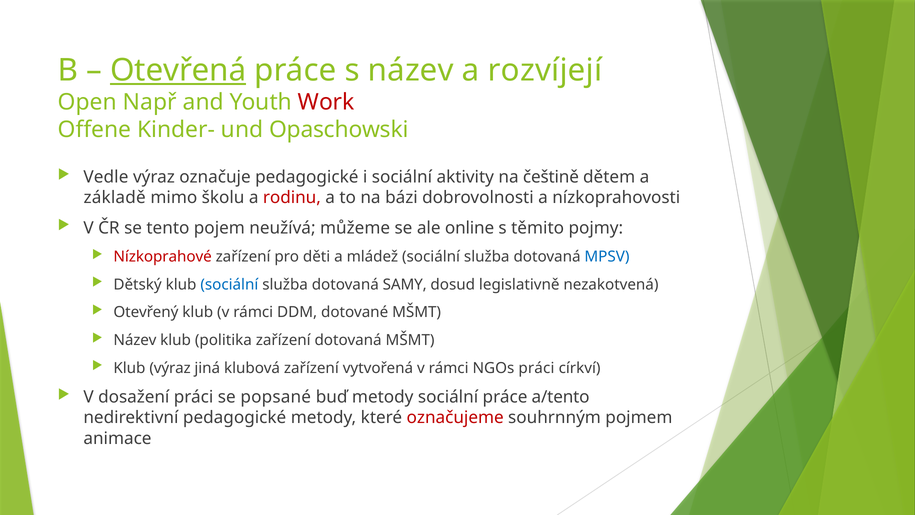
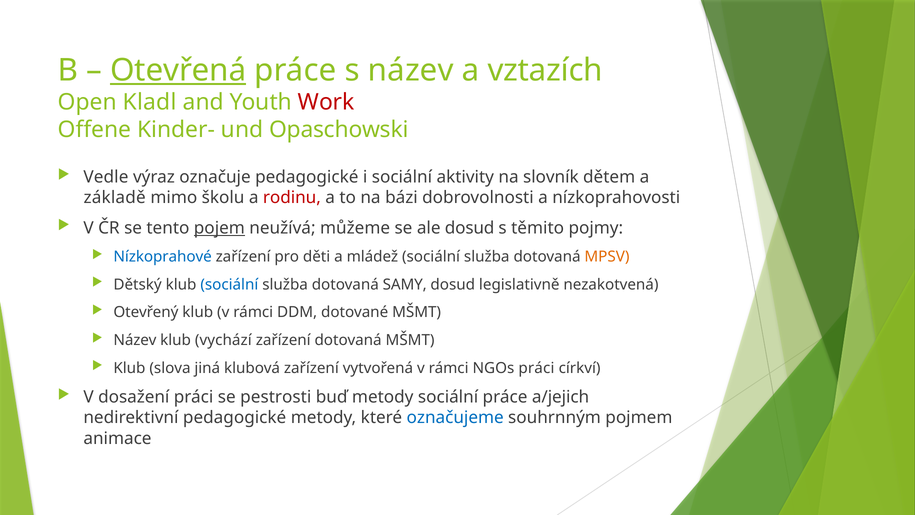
rozvíjejí: rozvíjejí -> vztazích
Např: Např -> Kladl
češtině: češtině -> slovník
pojem underline: none -> present
ale online: online -> dosud
Nízkoprahové colour: red -> blue
MPSV colour: blue -> orange
politika: politika -> vychází
Klub výraz: výraz -> slova
popsané: popsané -> pestrosti
a/tento: a/tento -> a/jejich
označujeme colour: red -> blue
